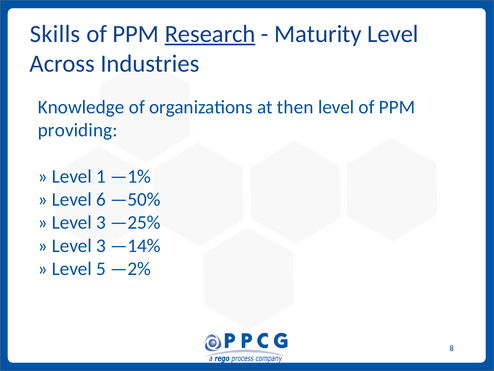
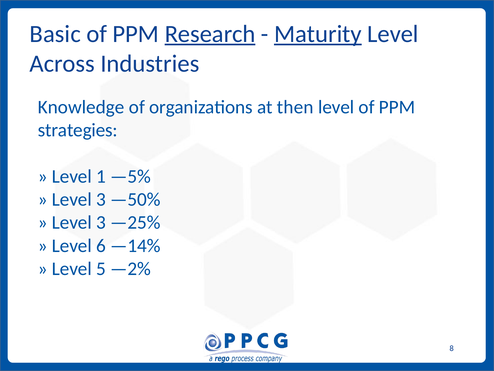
Skills: Skills -> Basic
Maturity underline: none -> present
providing: providing -> strategies
—1%: —1% -> —5%
6 at (101, 199): 6 -> 3
3 at (101, 245): 3 -> 6
